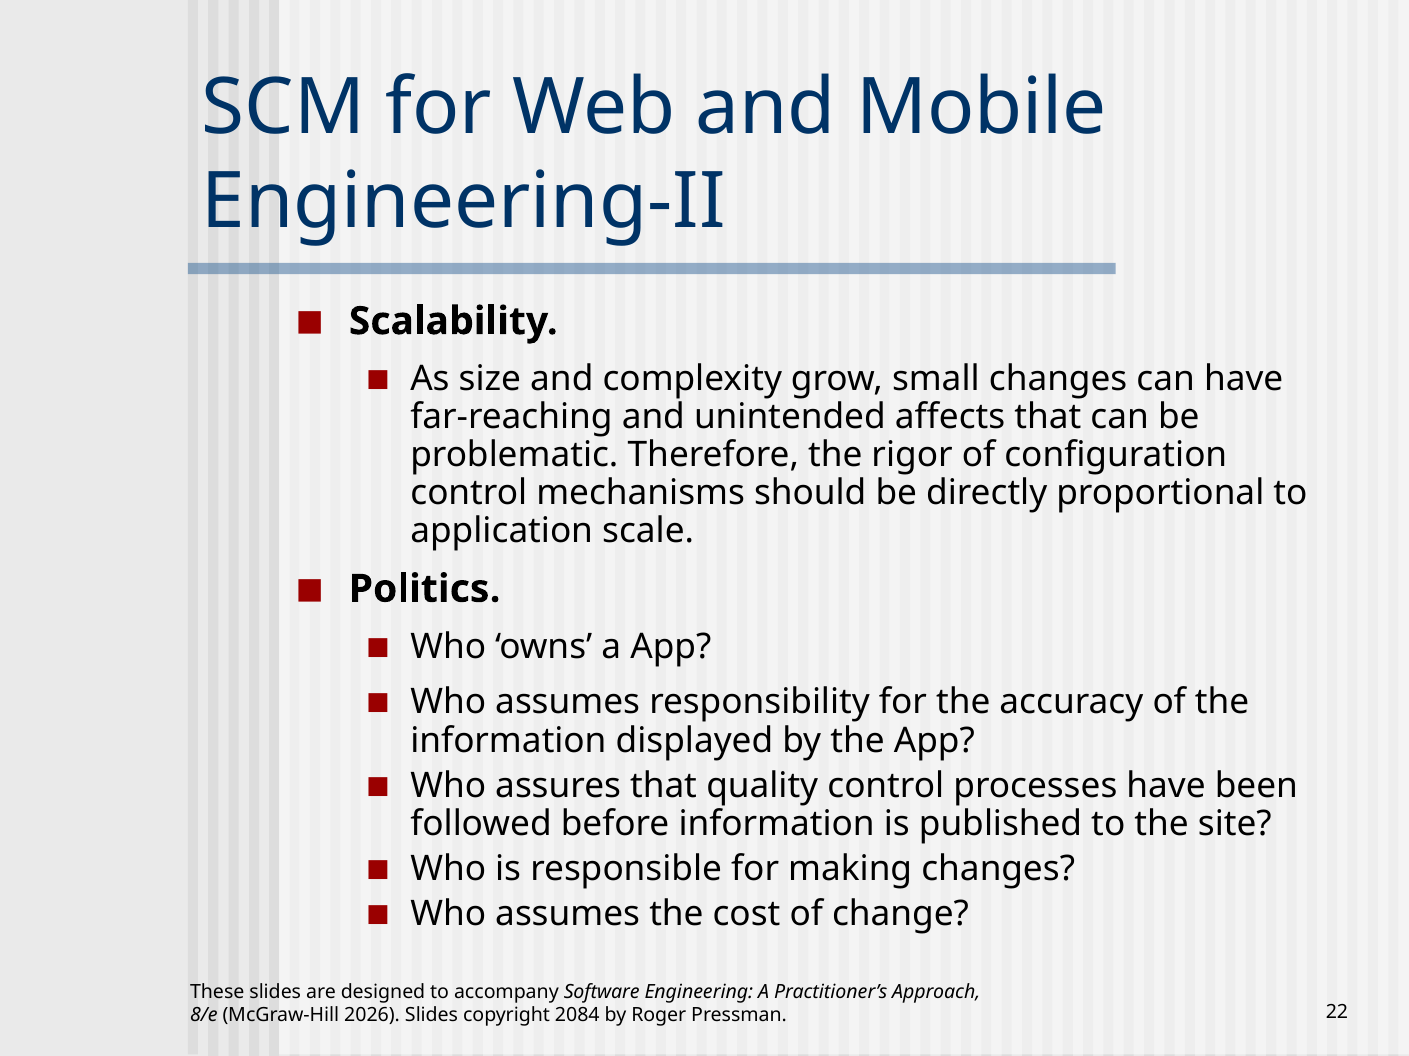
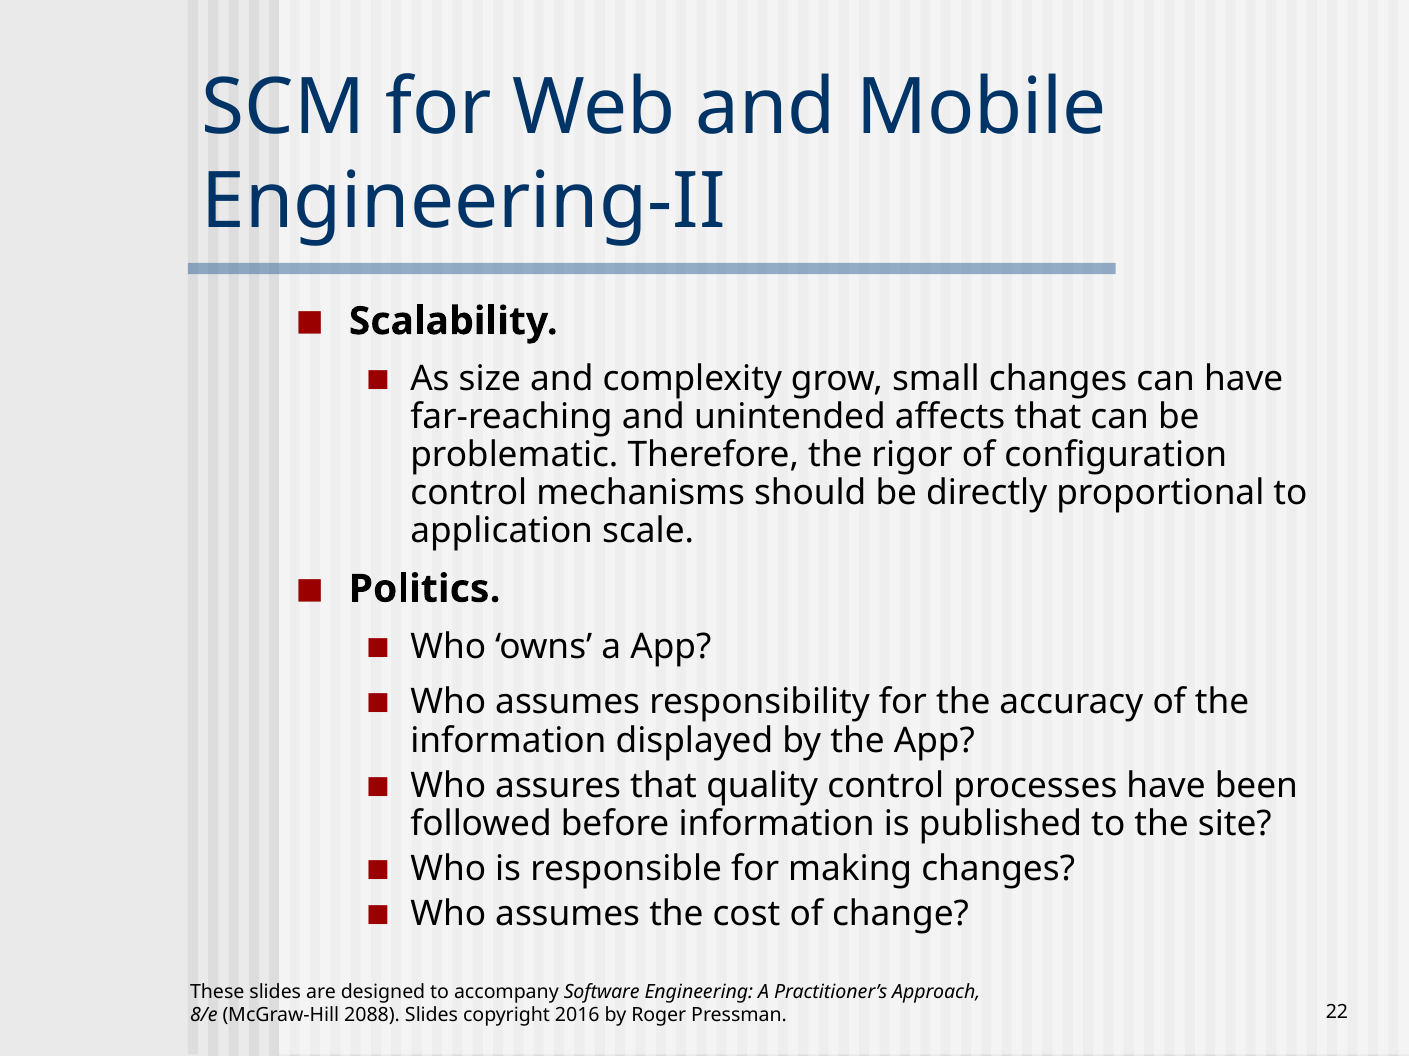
2026: 2026 -> 2088
2084: 2084 -> 2016
